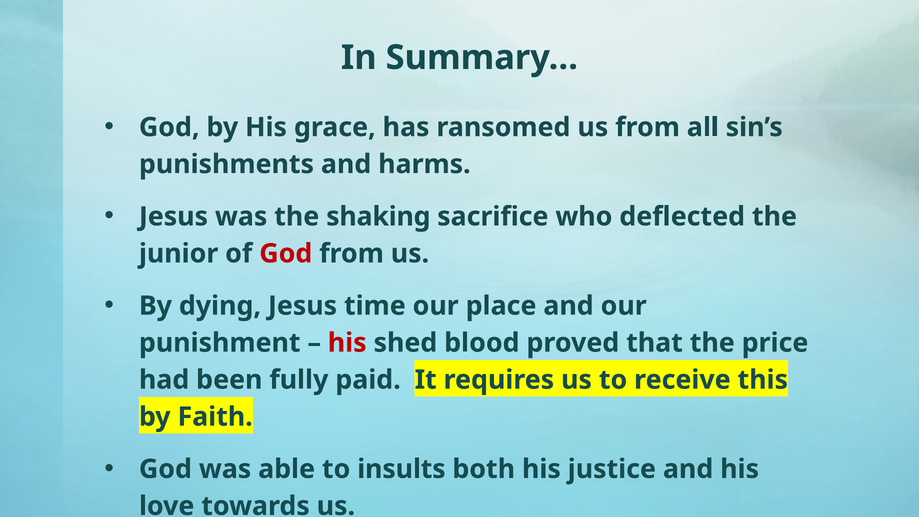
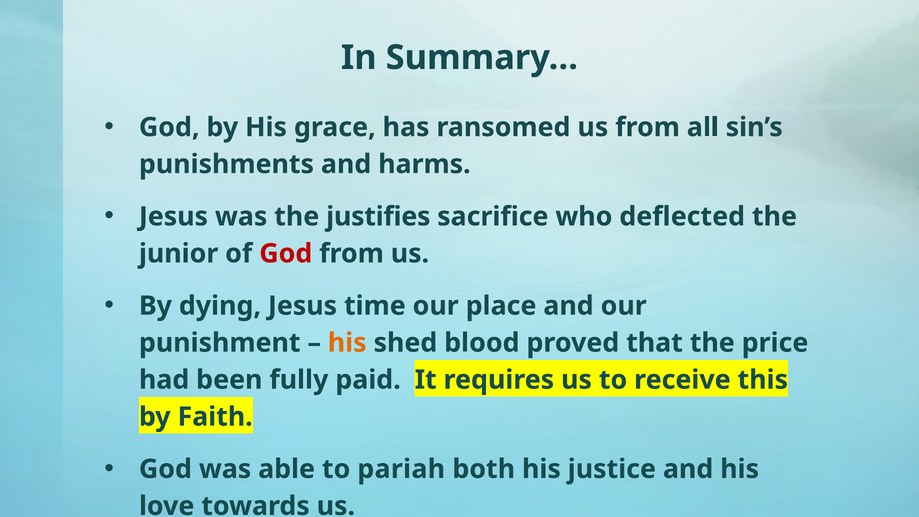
shaking: shaking -> justifies
his at (347, 343) colour: red -> orange
insults: insults -> pariah
